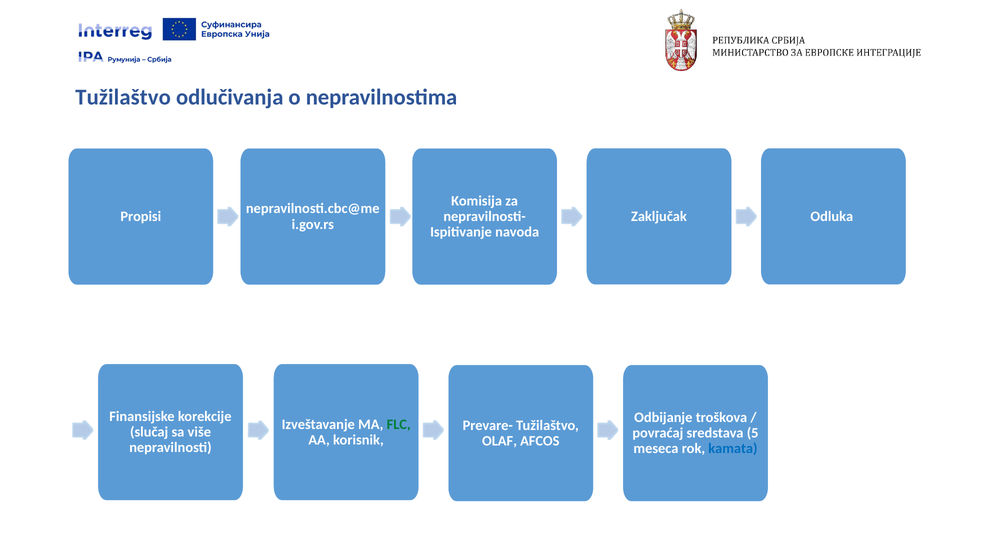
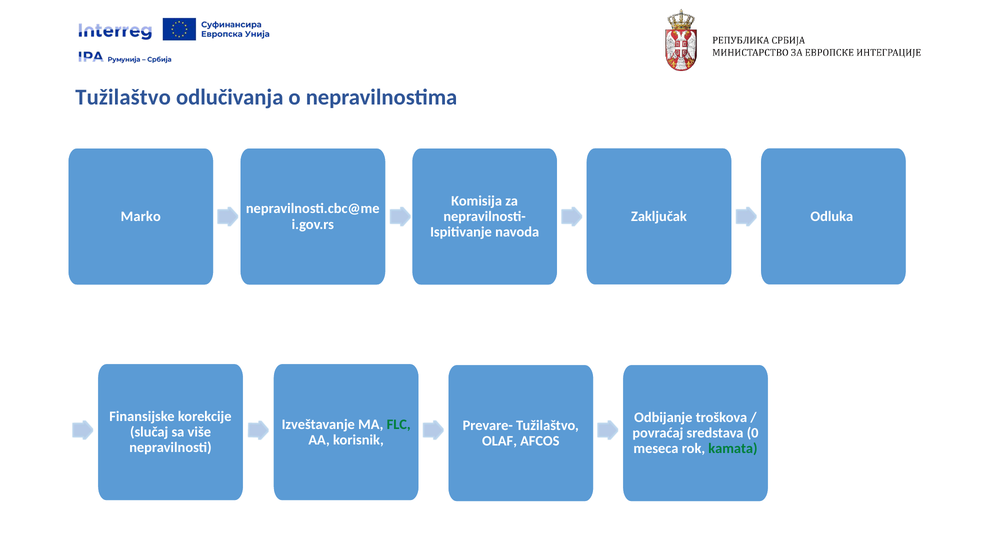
Propisi: Propisi -> Marko
5: 5 -> 0
kamata colour: blue -> green
